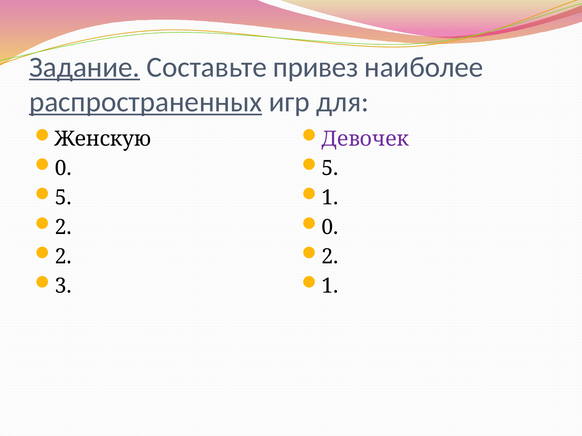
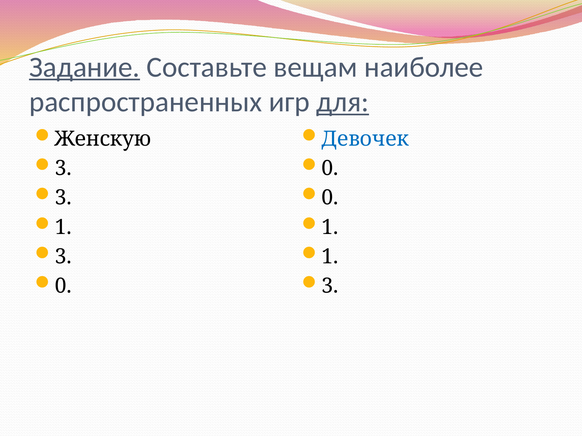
привез: привез -> вещам
распространенных underline: present -> none
для underline: none -> present
Девочек colour: purple -> blue
0 at (63, 169): 0 -> 3
5 at (330, 169): 5 -> 0
5 at (63, 198): 5 -> 3
1 at (330, 198): 1 -> 0
2 at (63, 227): 2 -> 1
0 at (330, 227): 0 -> 1
2 at (63, 257): 2 -> 3
2 at (330, 257): 2 -> 1
3 at (63, 286): 3 -> 0
1 at (330, 286): 1 -> 3
